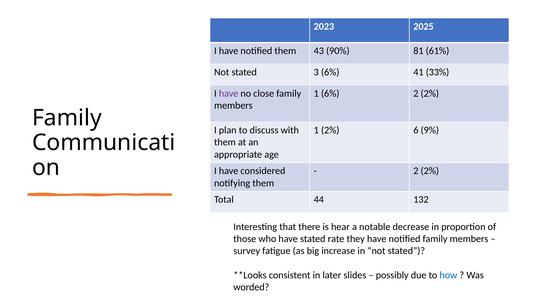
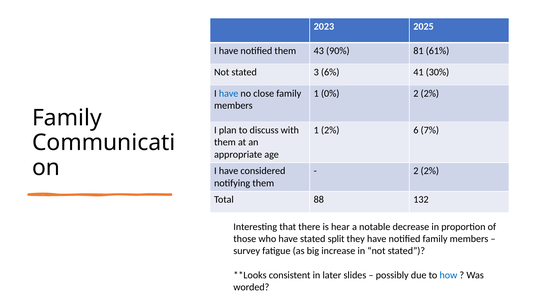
33%: 33% -> 30%
have at (229, 93) colour: purple -> blue
1 6%: 6% -> 0%
9%: 9% -> 7%
44: 44 -> 88
rate: rate -> split
